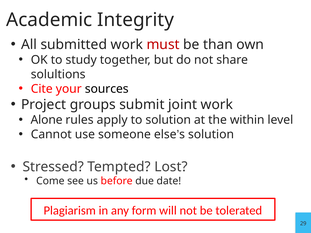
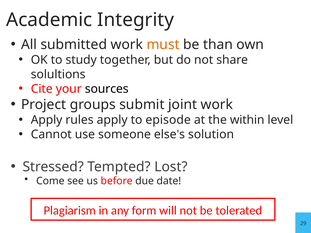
must colour: red -> orange
Alone at (47, 120): Alone -> Apply
to solution: solution -> episode
